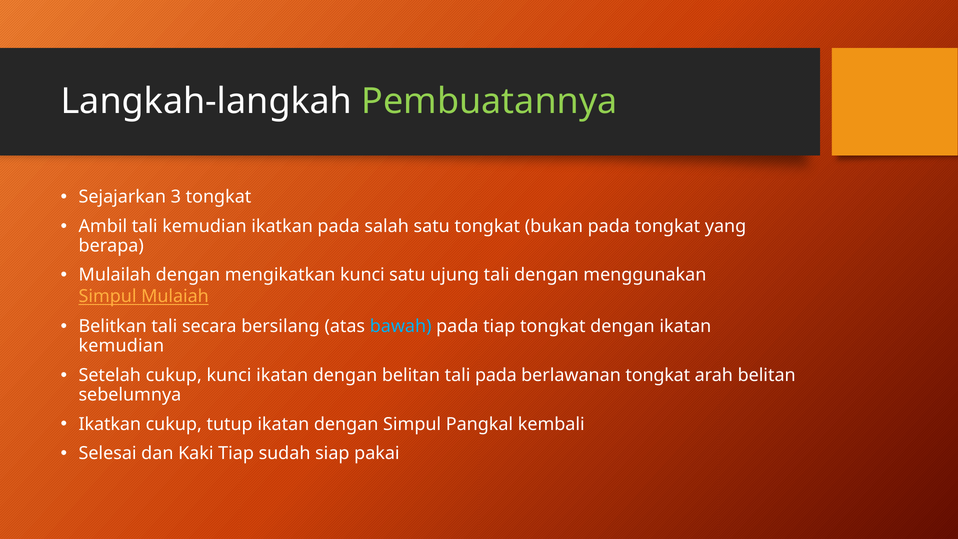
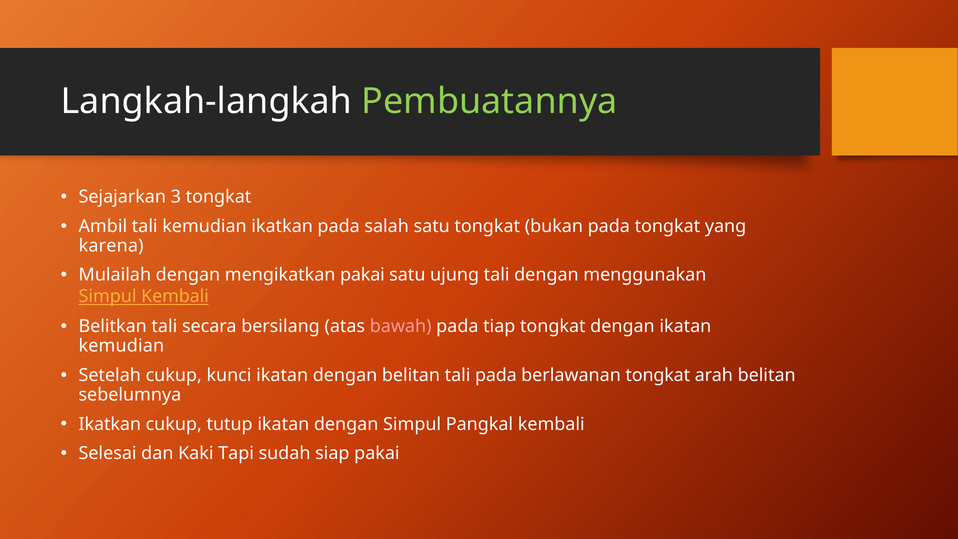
berapa: berapa -> karena
mengikatkan kunci: kunci -> pakai
Simpul Mulaiah: Mulaiah -> Kembali
bawah colour: light blue -> pink
Kaki Tiap: Tiap -> Tapi
